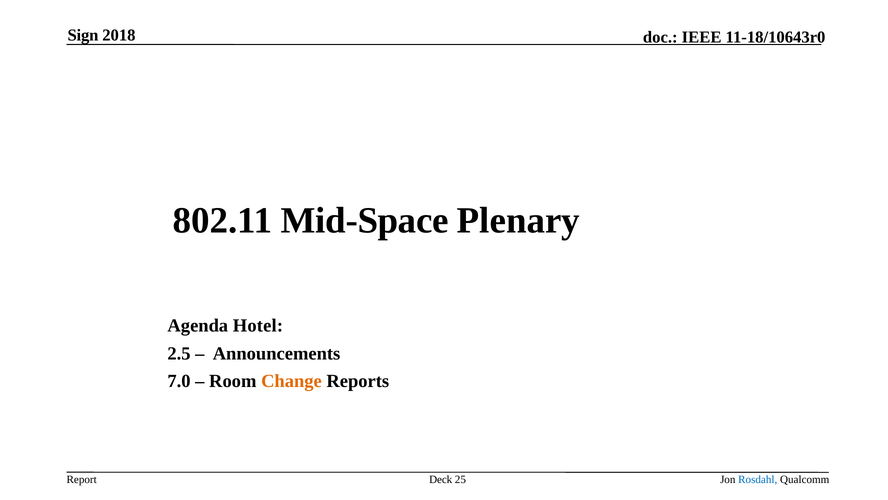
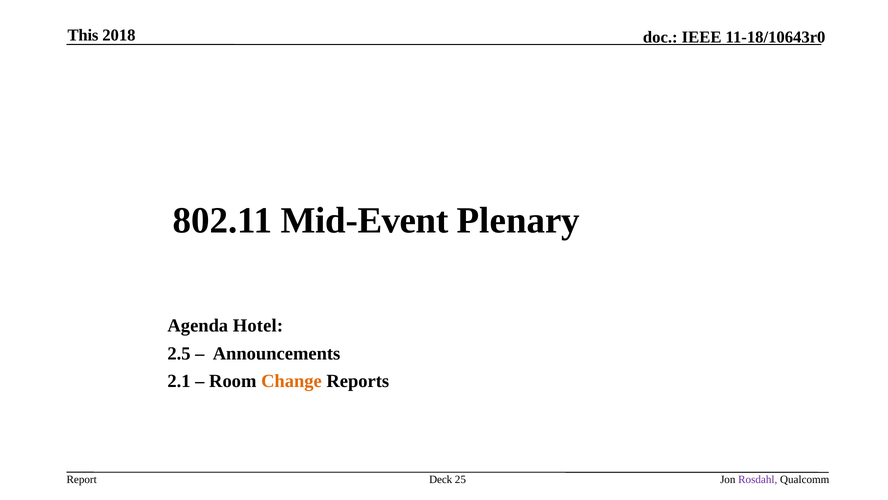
Sign: Sign -> This
Mid-Space: Mid-Space -> Mid-Event
7.0: 7.0 -> 2.1
Rosdahl colour: blue -> purple
